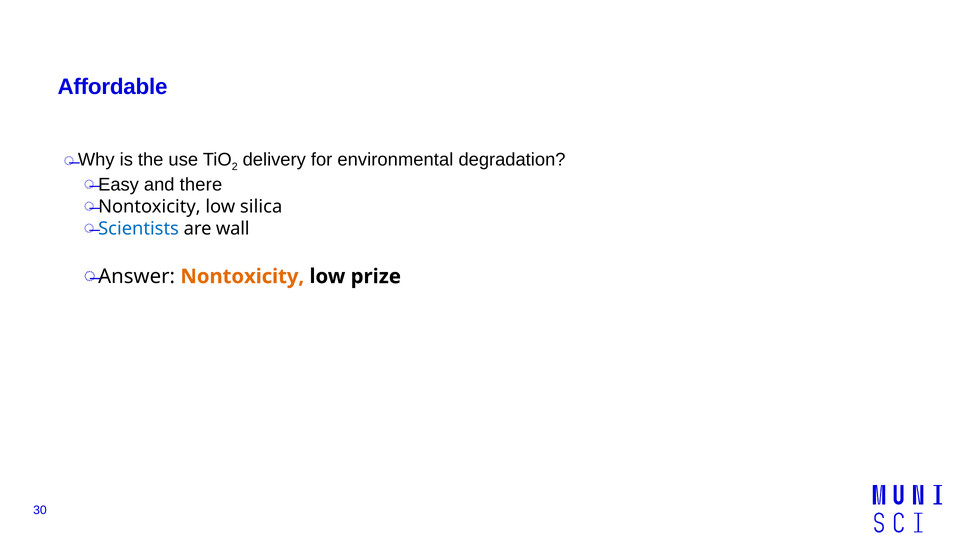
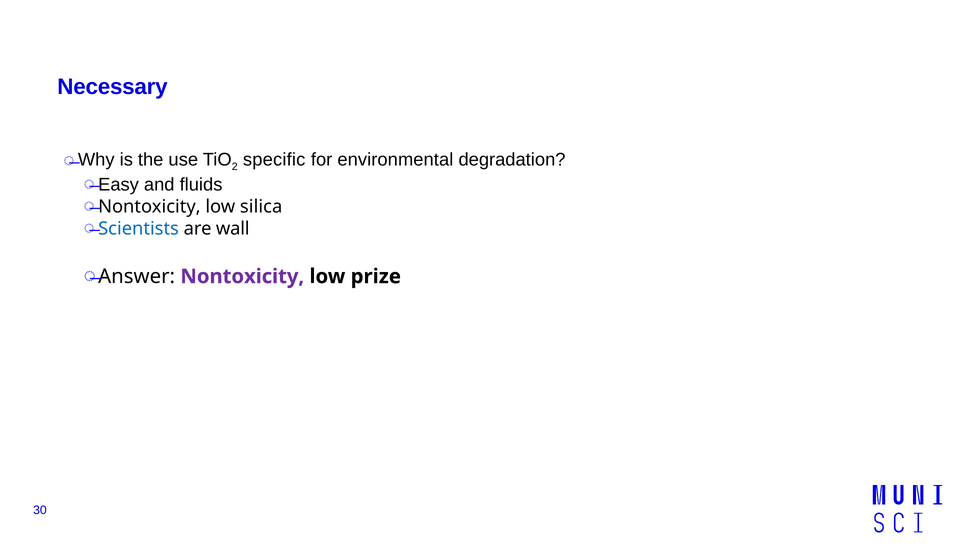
Affordable: Affordable -> Necessary
delivery: delivery -> specific
there: there -> fluids
Nontoxicity at (242, 277) colour: orange -> purple
